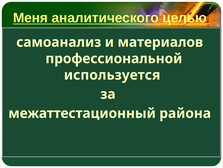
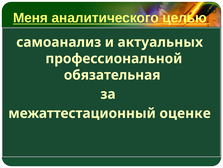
материалов: материалов -> актуальных
используется: используется -> обязательная
района: района -> оценке
